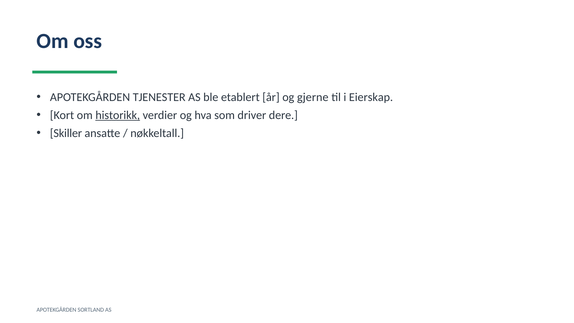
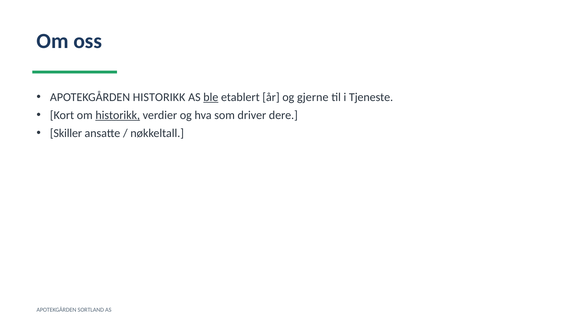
APOTEKGÅRDEN TJENESTER: TJENESTER -> HISTORIKK
ble underline: none -> present
Eierskap: Eierskap -> Tjeneste
